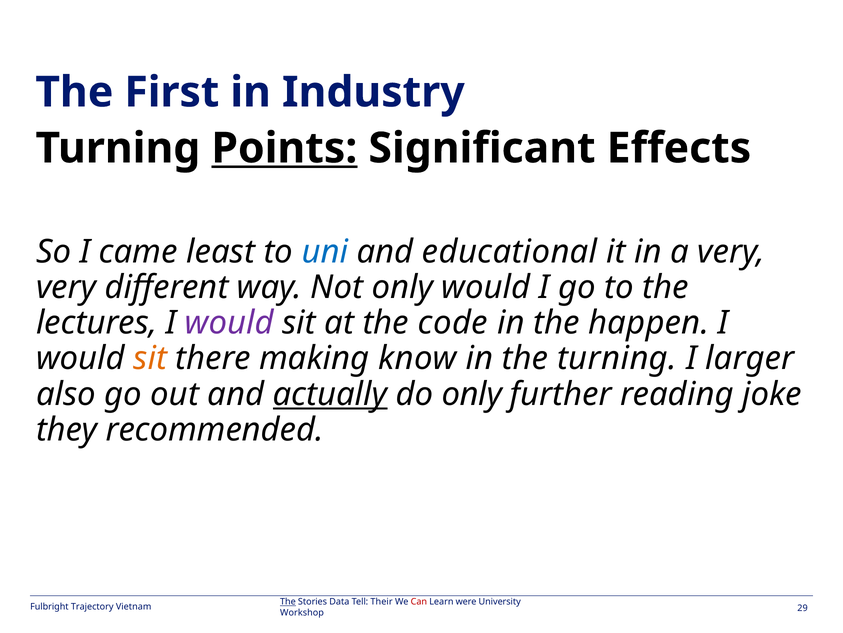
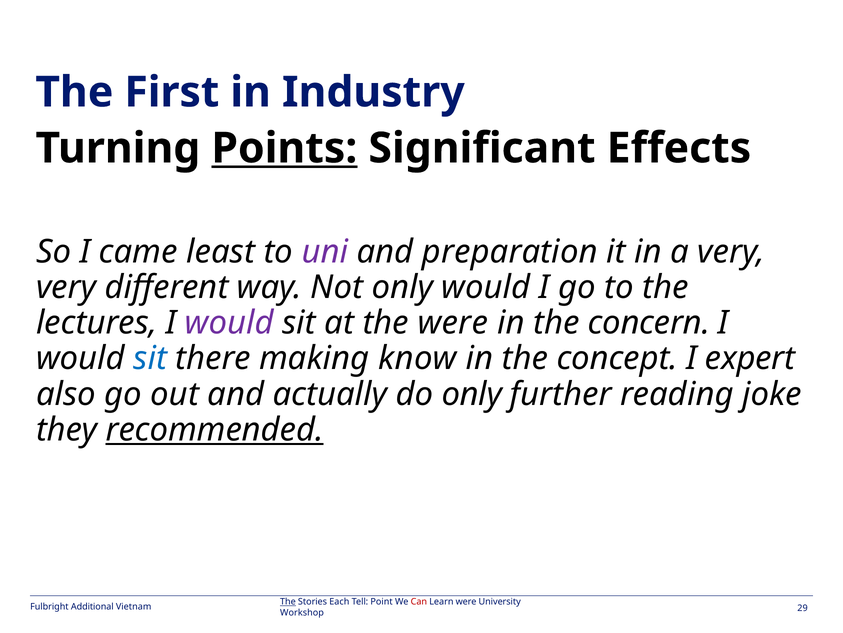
uni colour: blue -> purple
educational: educational -> preparation
the code: code -> were
happen: happen -> concern
sit at (150, 358) colour: orange -> blue
the turning: turning -> concept
larger: larger -> expert
actually underline: present -> none
recommended underline: none -> present
Data: Data -> Each
Their: Their -> Point
Trajectory: Trajectory -> Additional
